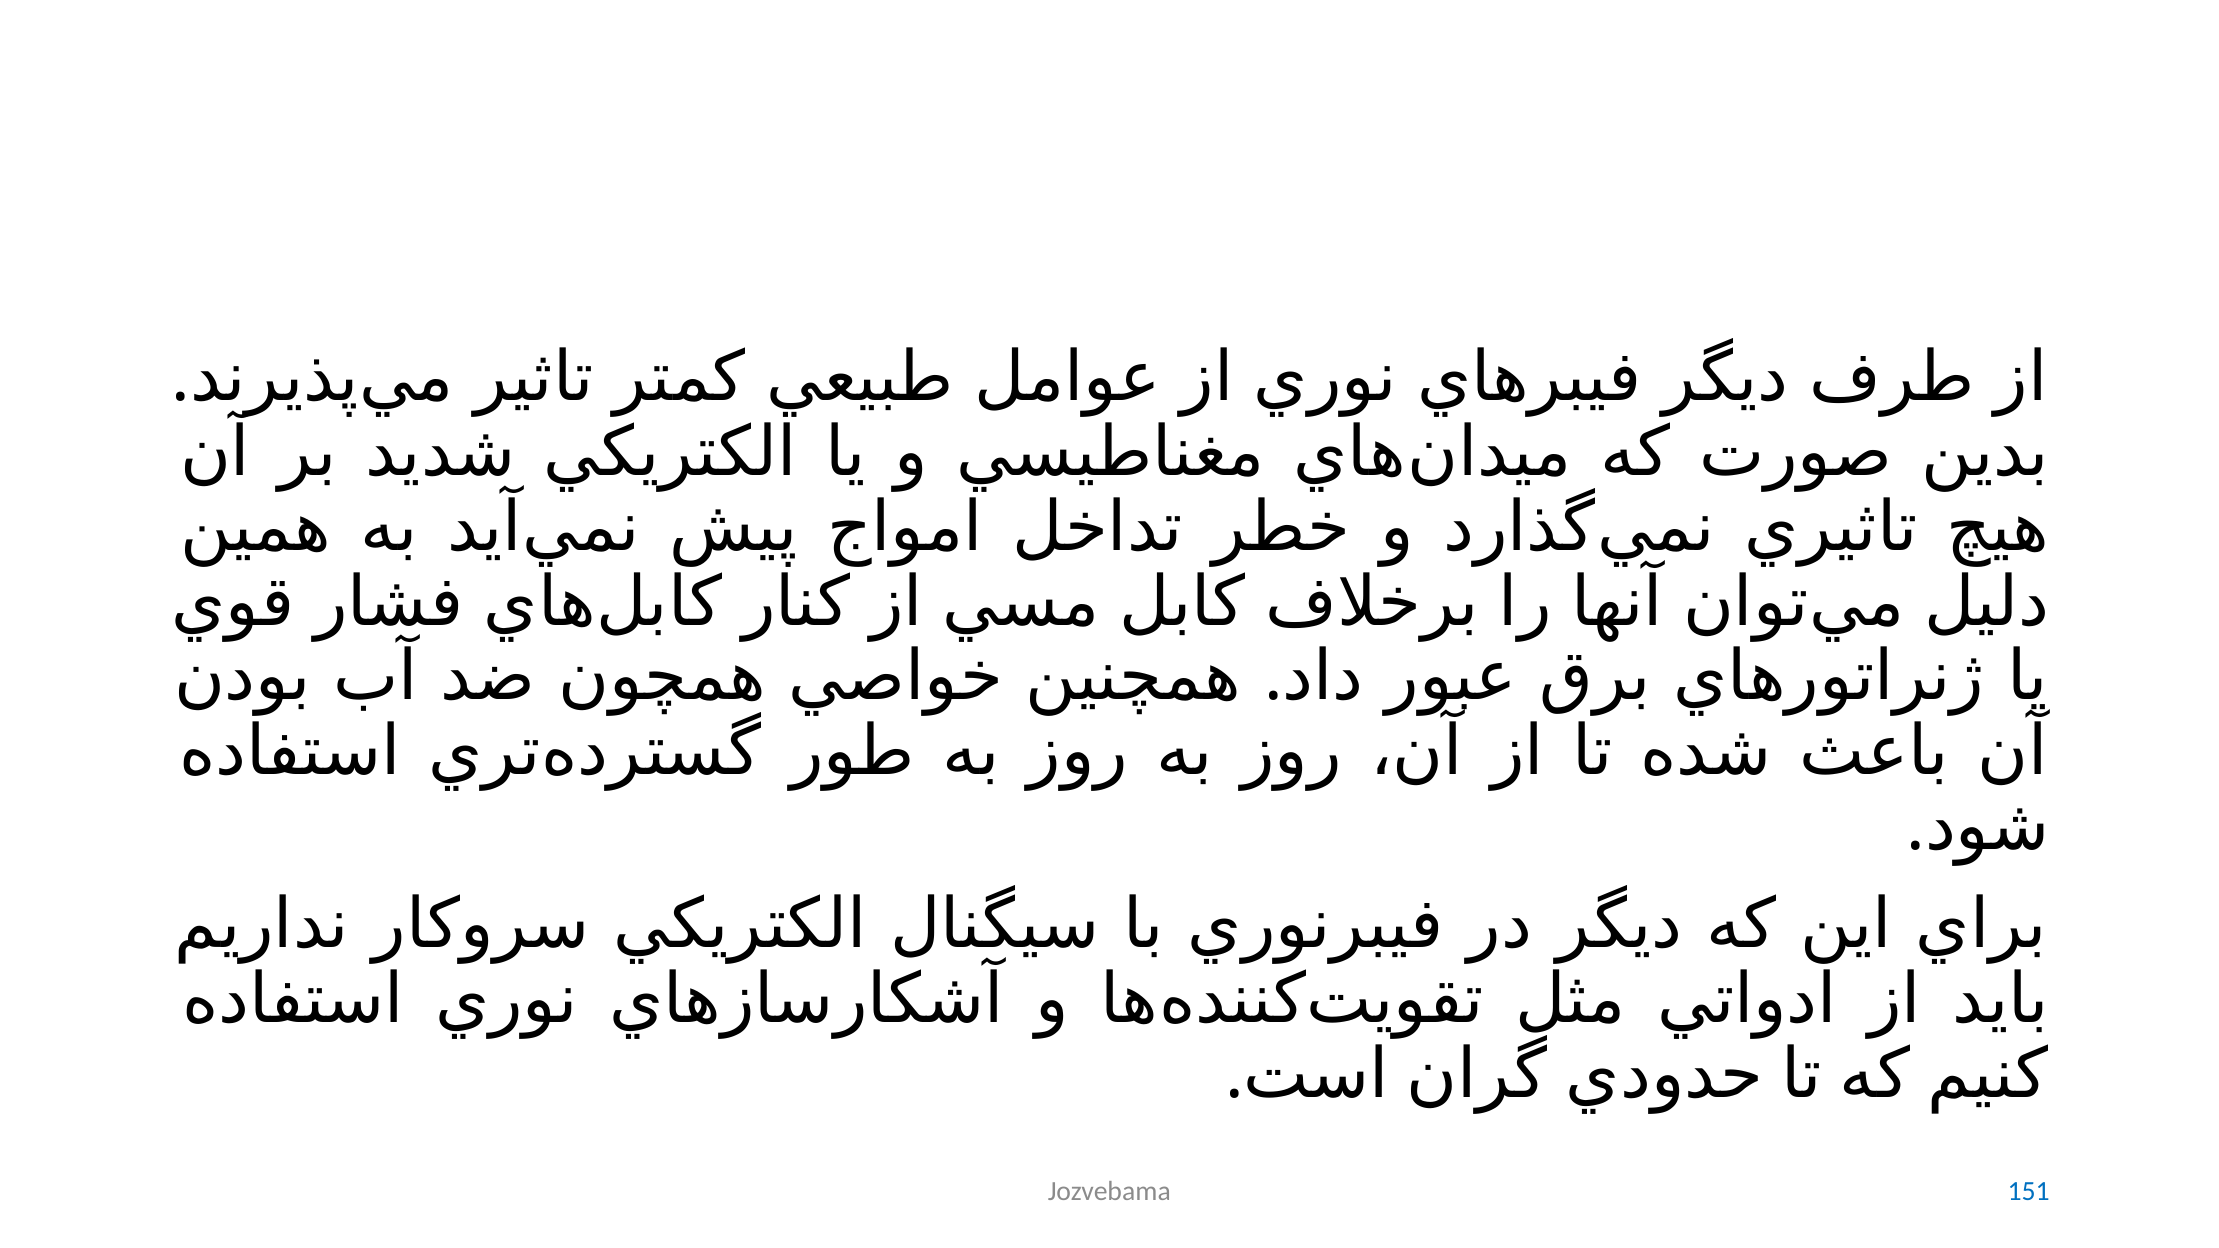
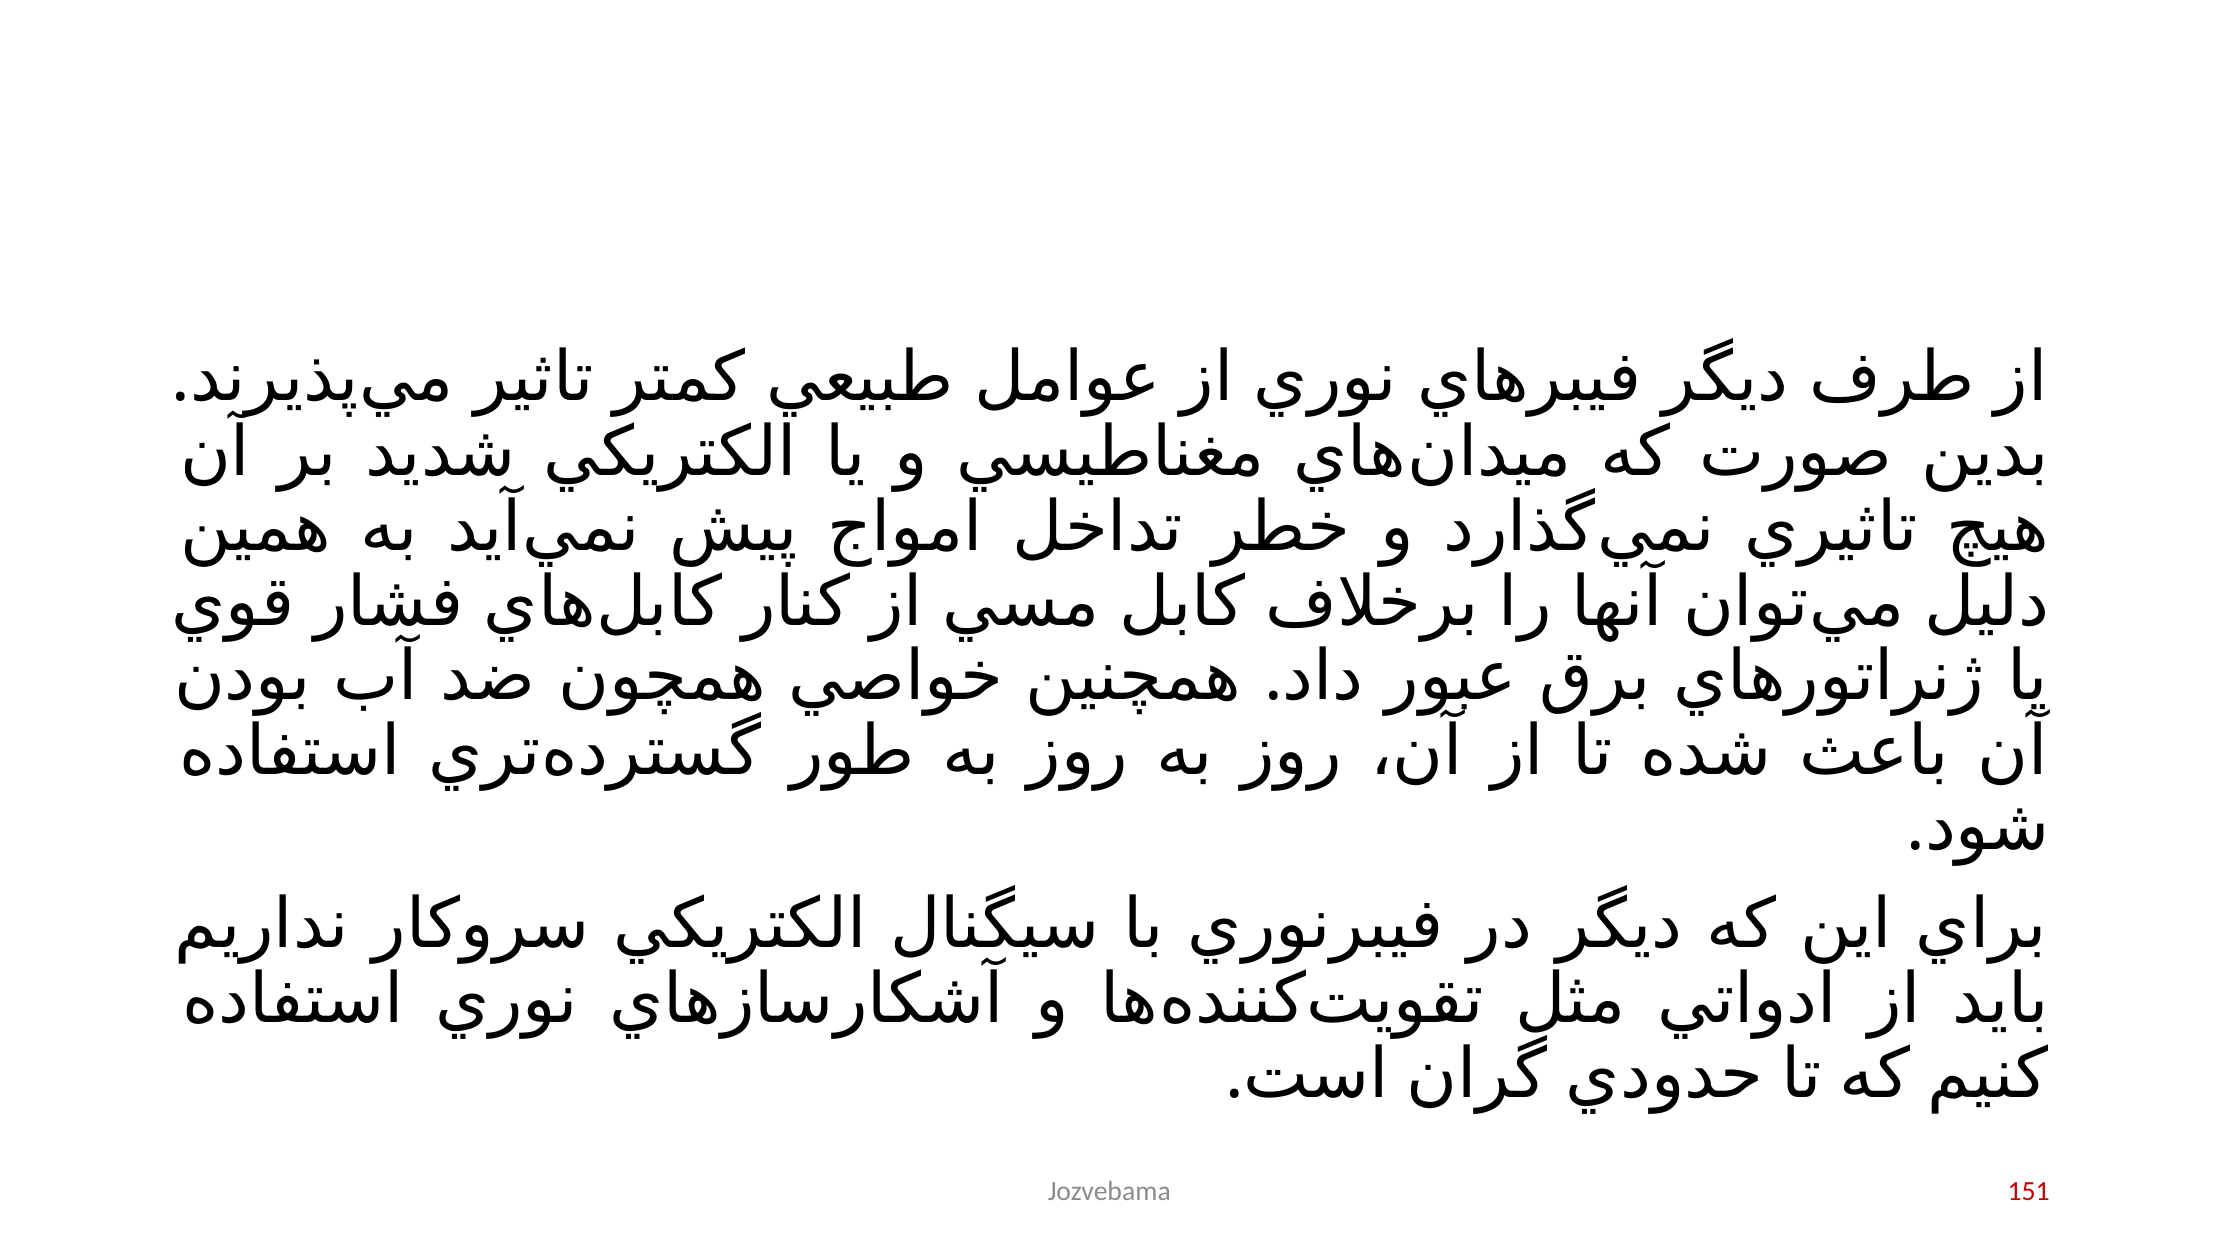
151 colour: blue -> red
